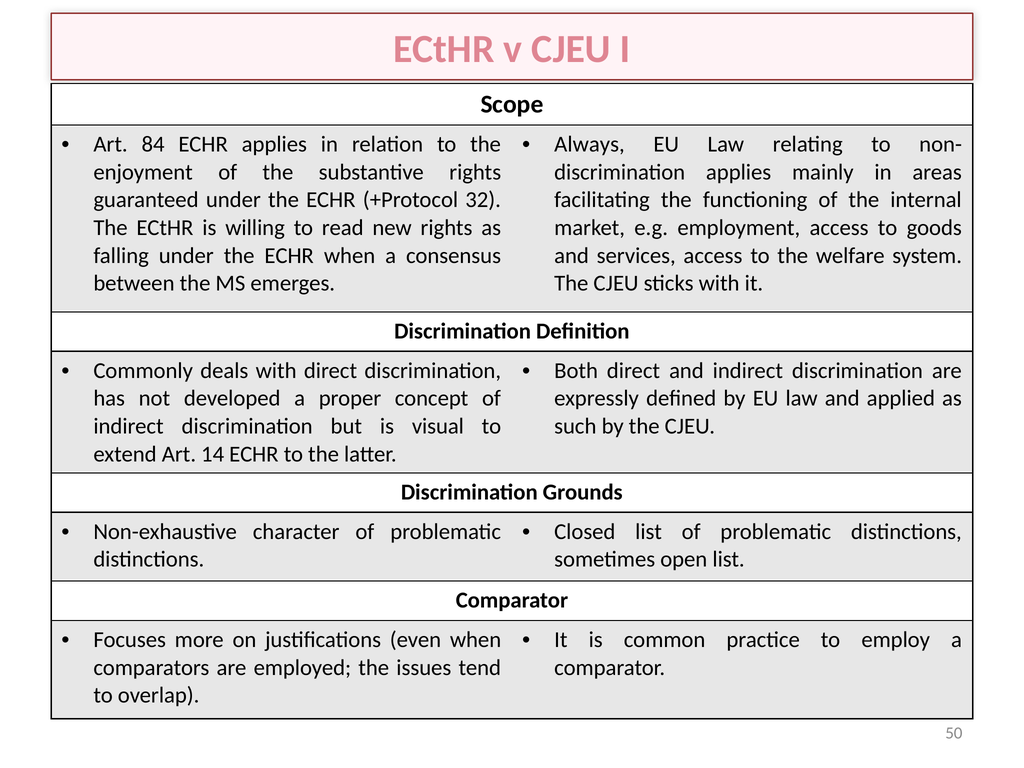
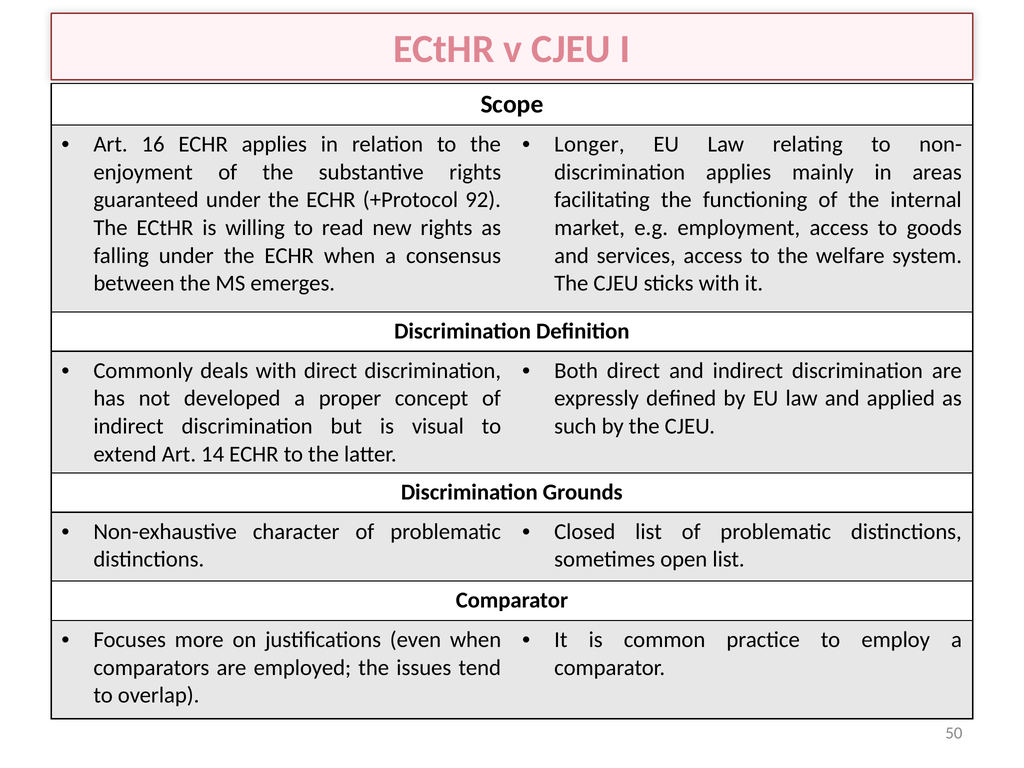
84: 84 -> 16
Always: Always -> Longer
32: 32 -> 92
